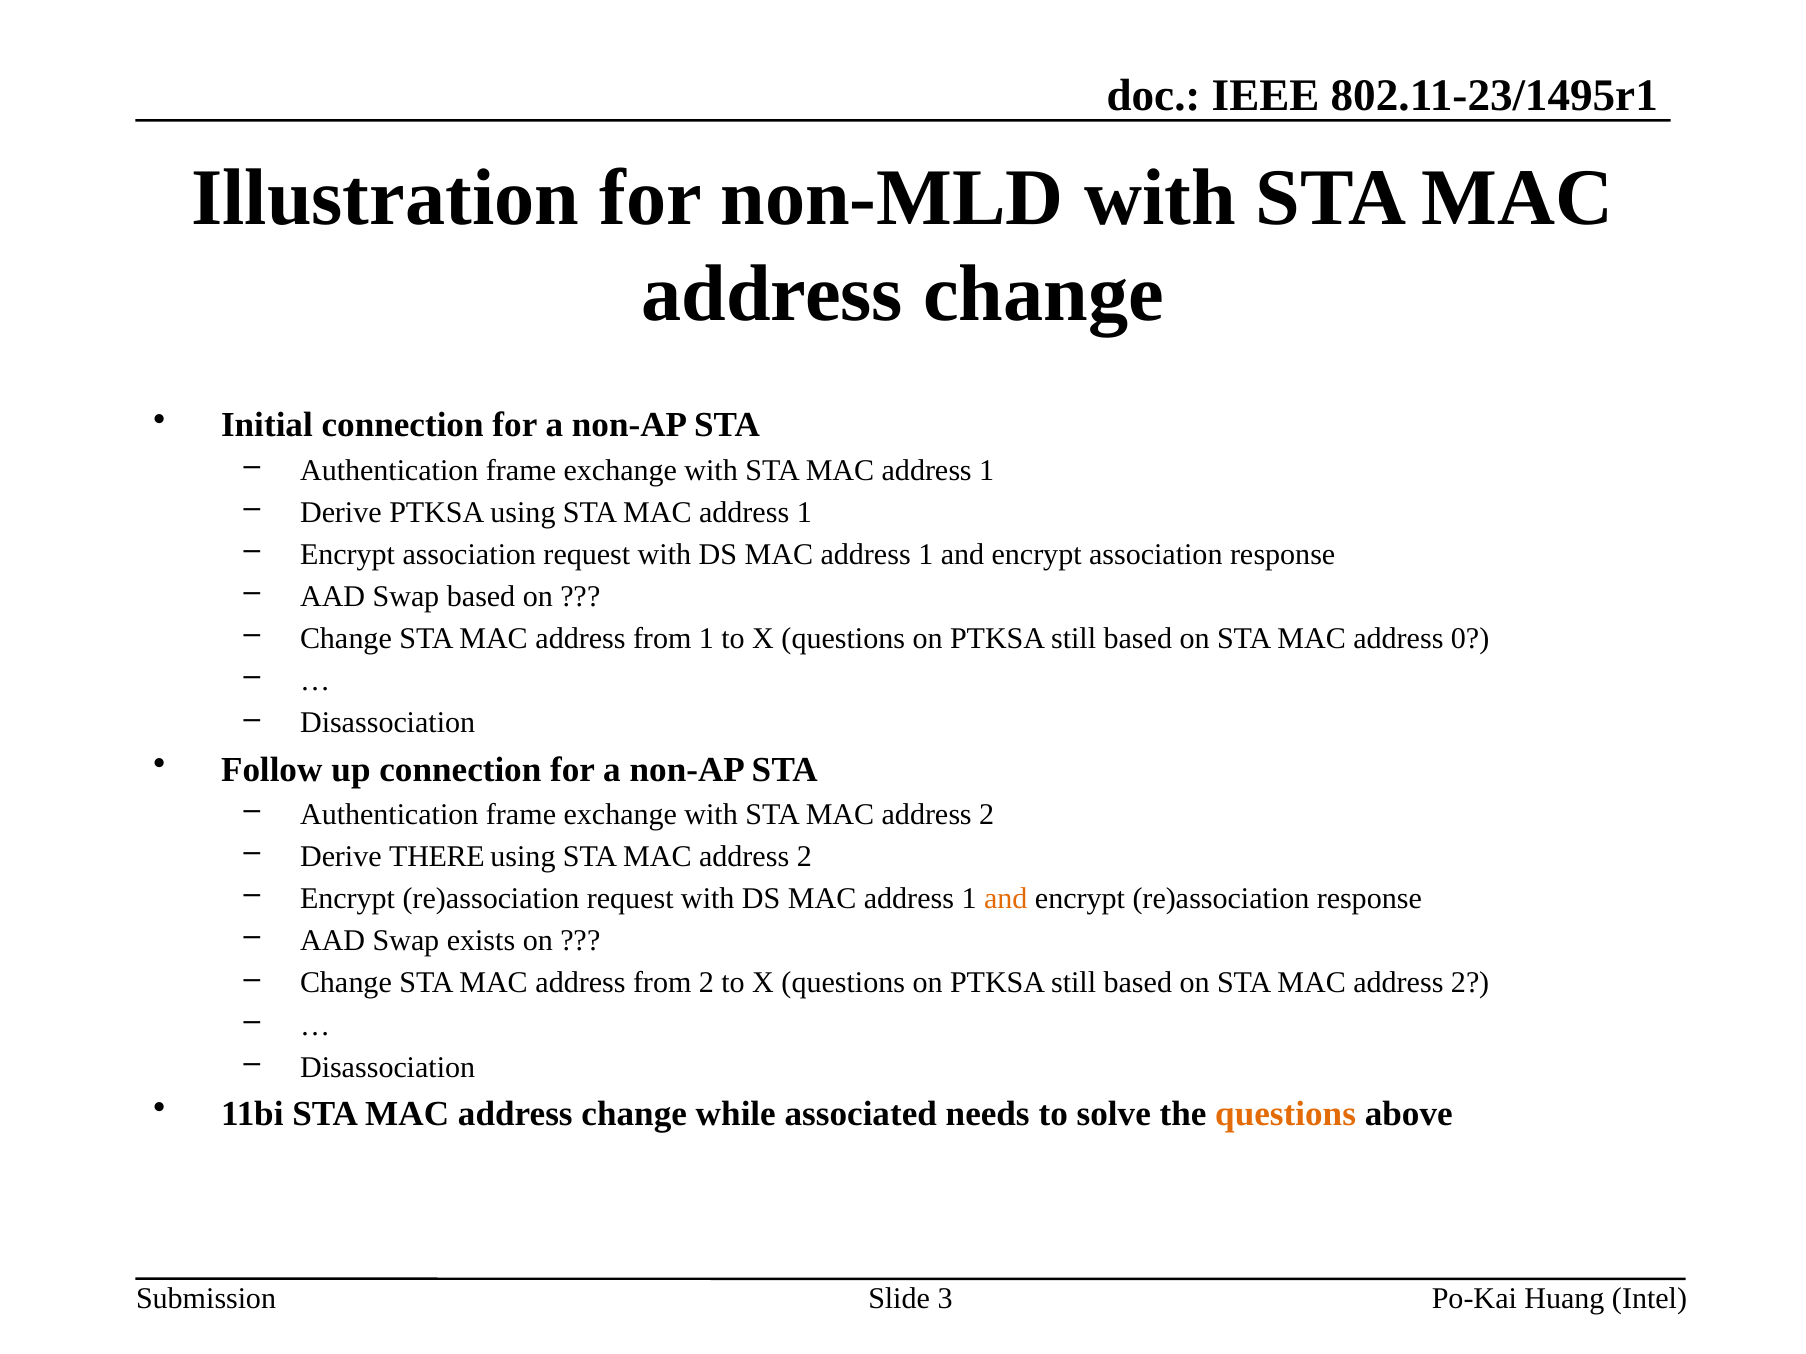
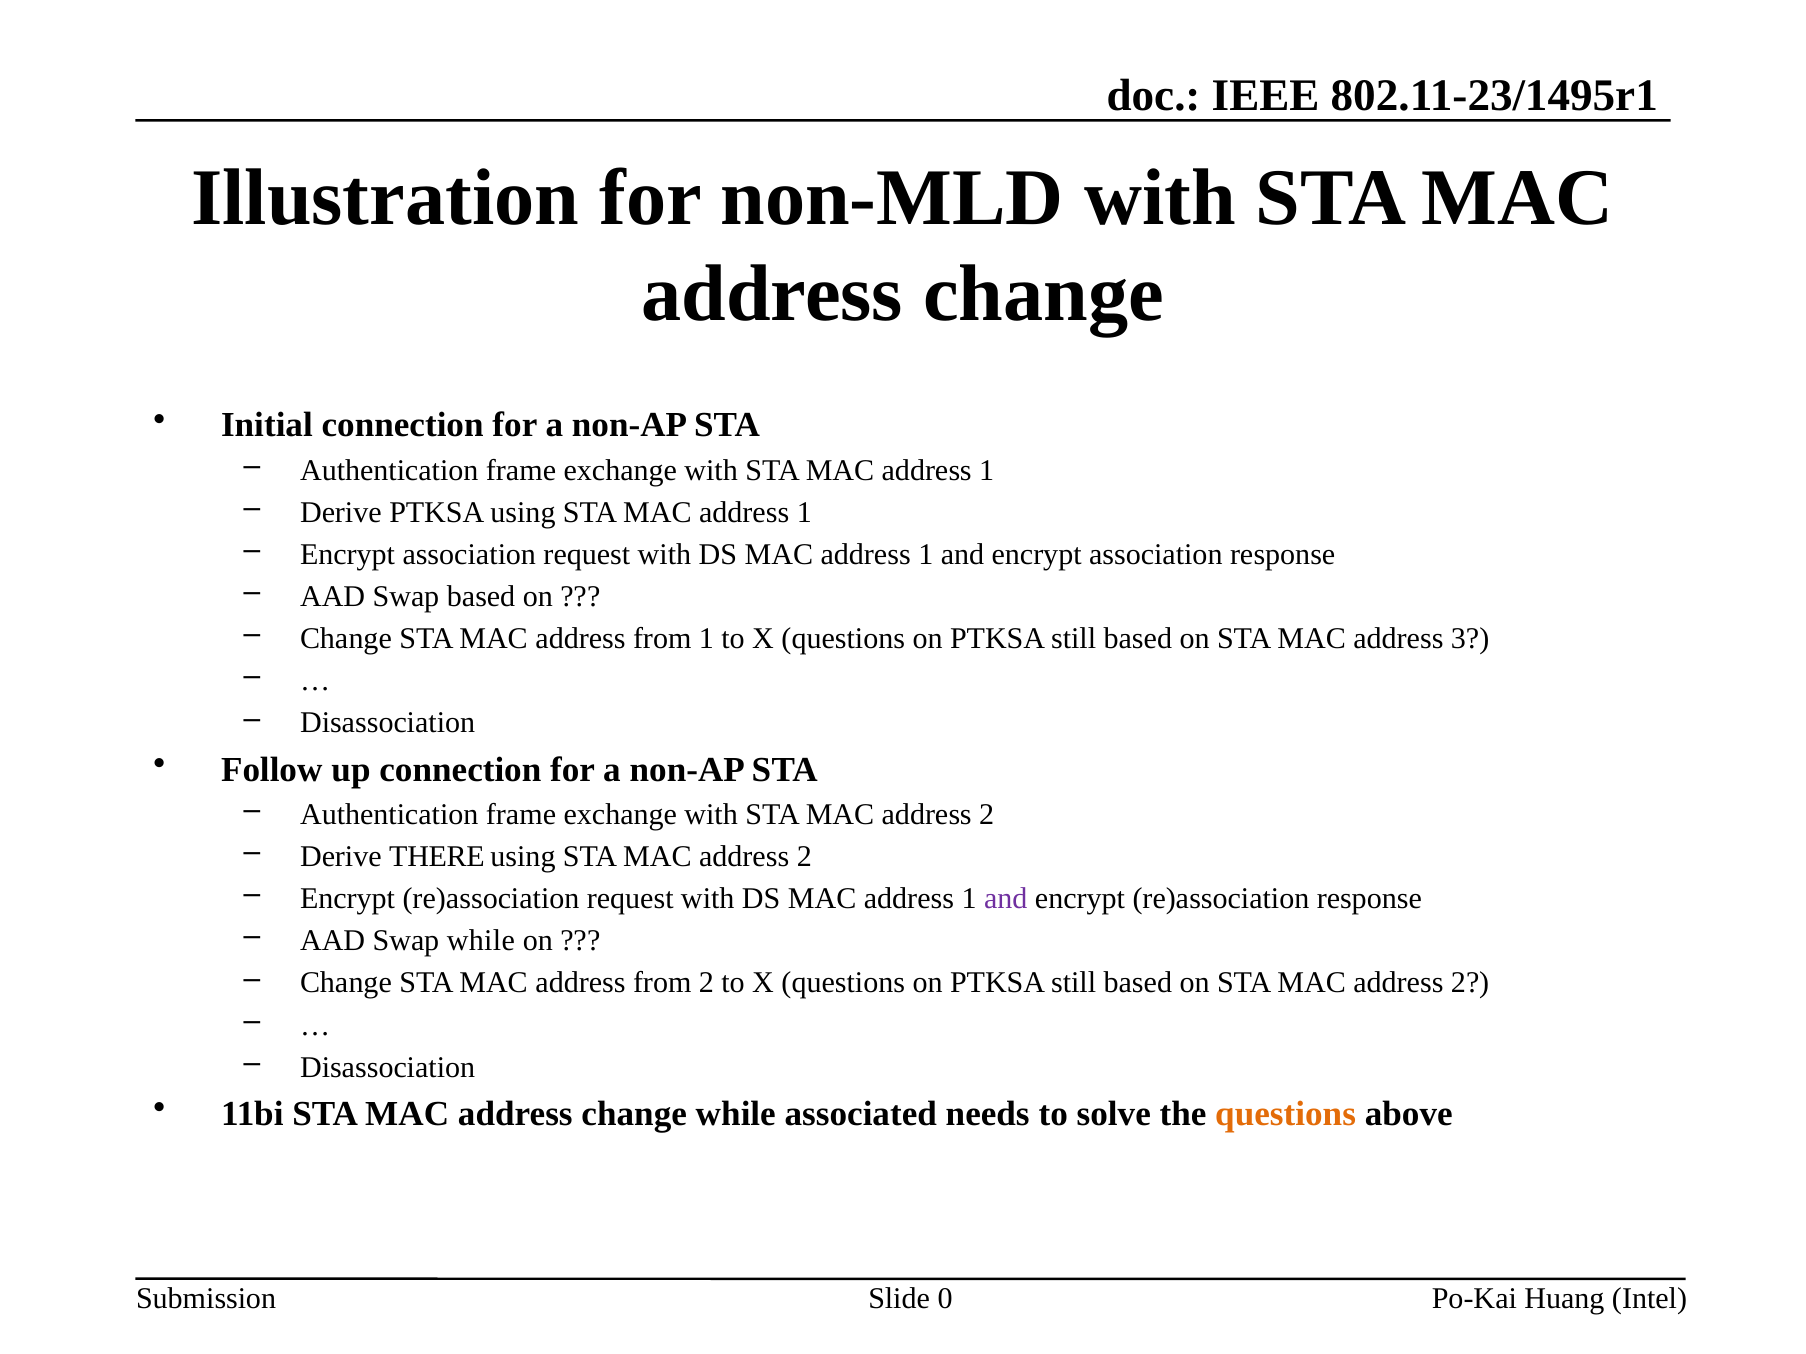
0: 0 -> 3
and at (1006, 899) colour: orange -> purple
Swap exists: exists -> while
3: 3 -> 0
